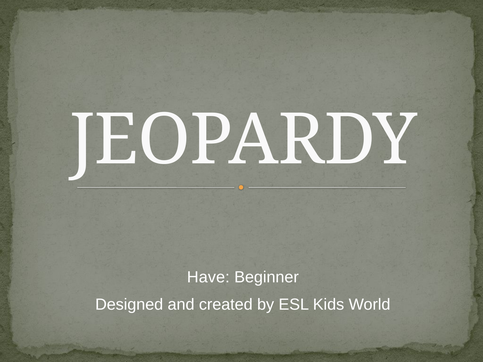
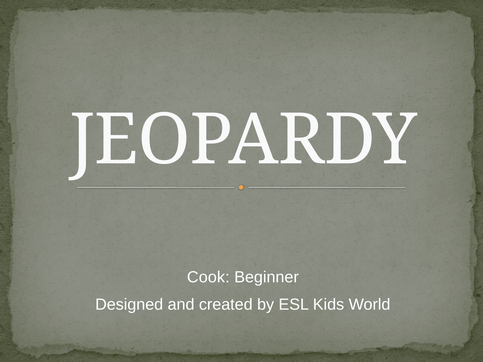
Have: Have -> Cook
